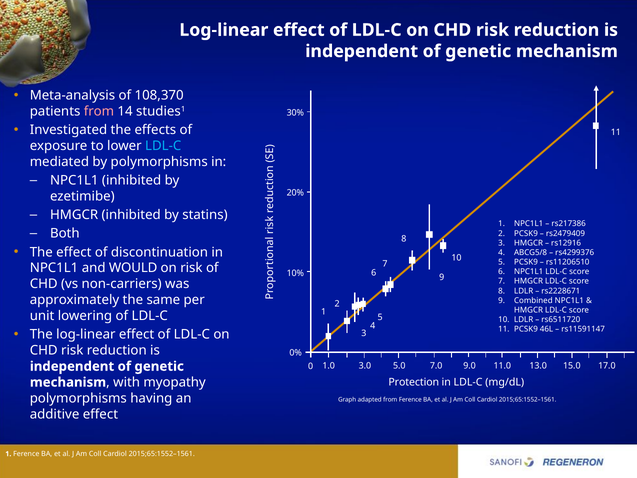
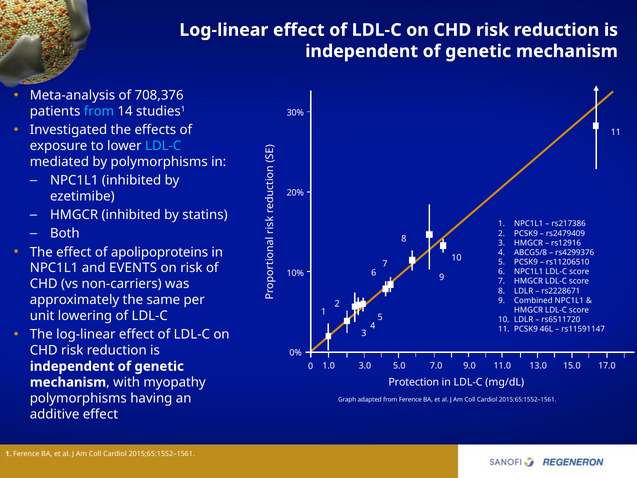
108,370: 108,370 -> 708,376
from at (99, 111) colour: pink -> light blue
discontinuation: discontinuation -> apolipoproteins
WOULD: WOULD -> EVENTS
